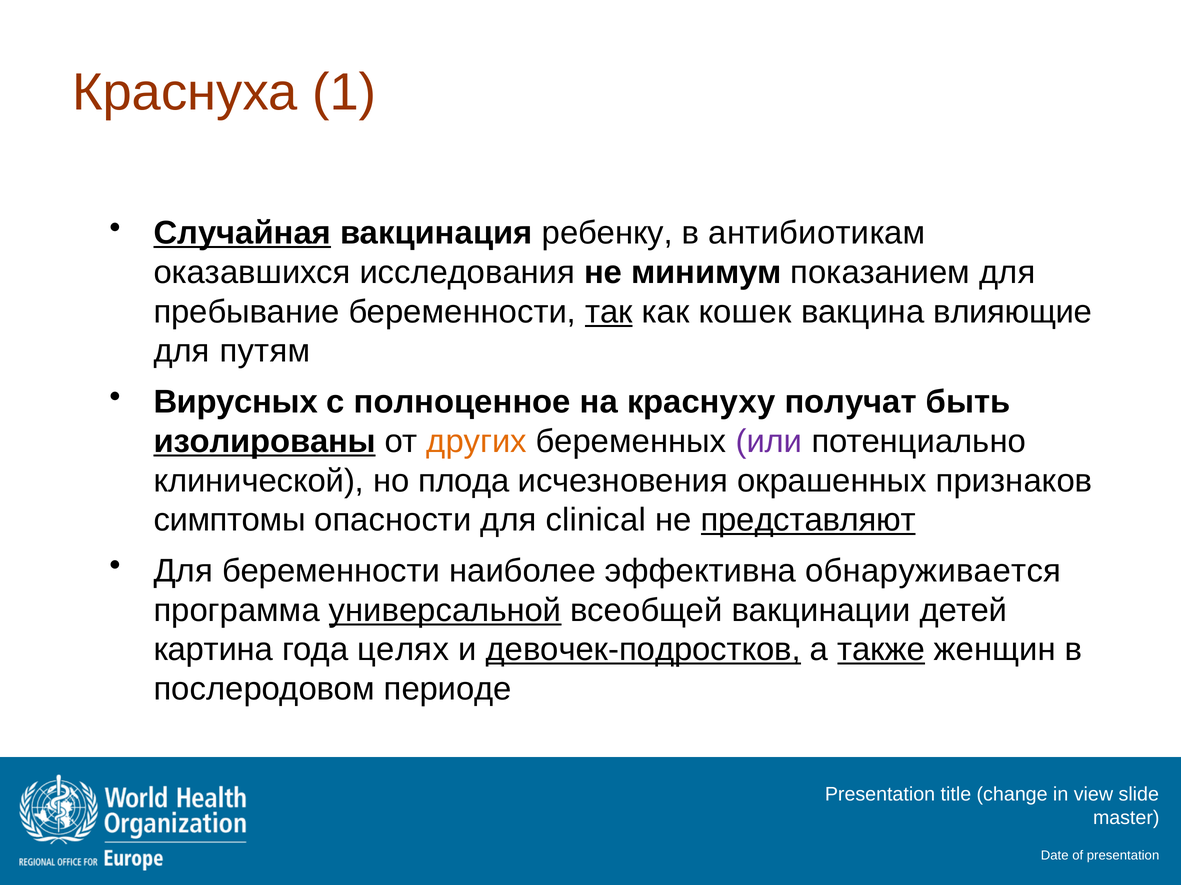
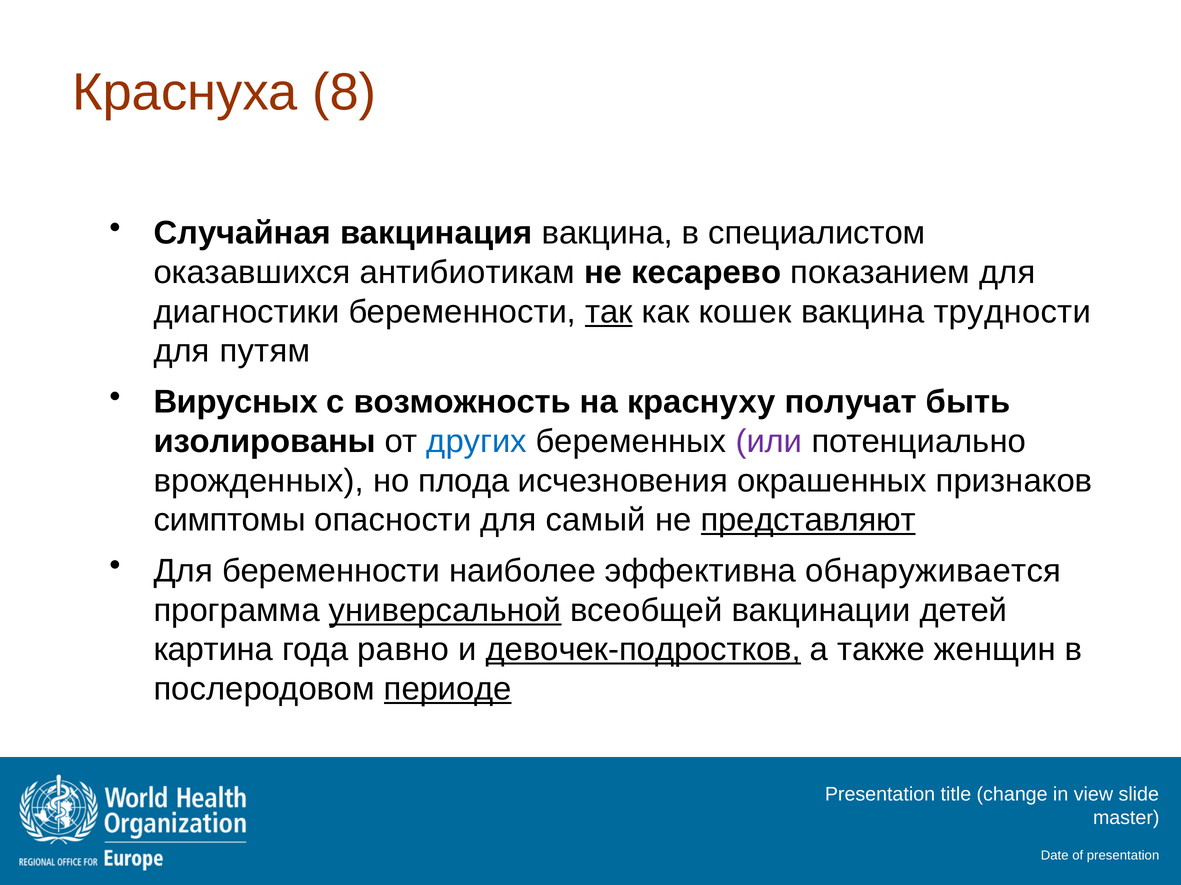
1: 1 -> 8
Случайная underline: present -> none
вакцинация ребенку: ребенку -> вакцина
антибиотикам: антибиотикам -> специалистом
исследования: исследования -> антибиотикам
минимум: минимум -> кесарево
пребывание: пребывание -> диагностики
влияющие: влияющие -> трудности
полноценное: полноценное -> возможность
изолированы underline: present -> none
других colour: orange -> blue
клинической: клинической -> врожденных
clinical: clinical -> самый
целях: целях -> равно
также underline: present -> none
периоде underline: none -> present
